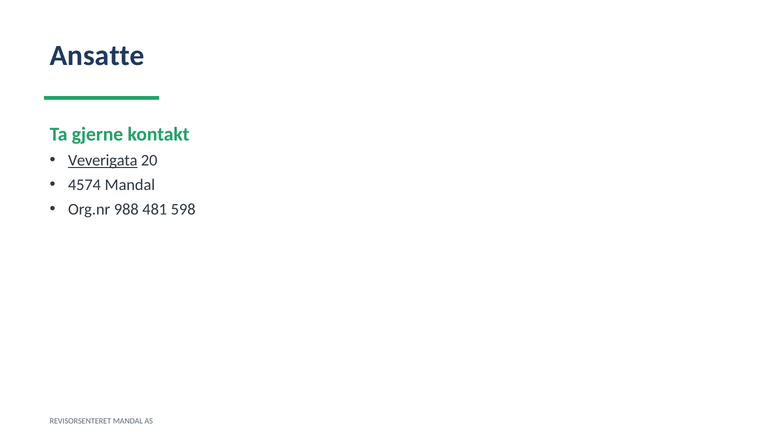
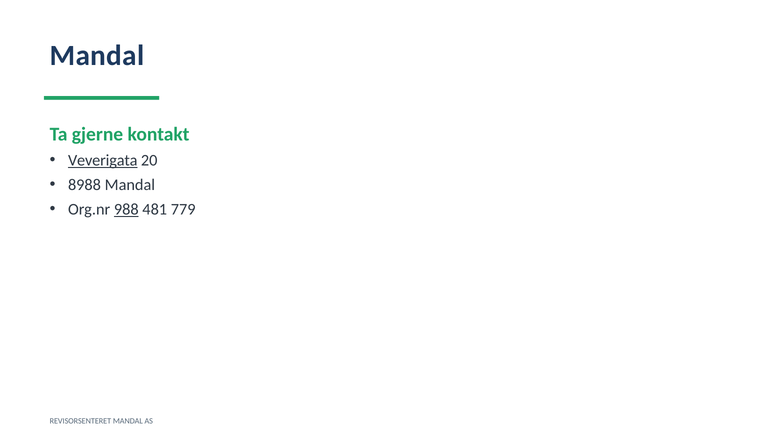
Ansatte at (97, 56): Ansatte -> Mandal
4574: 4574 -> 8988
988 underline: none -> present
598: 598 -> 779
